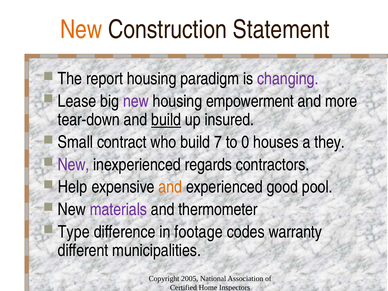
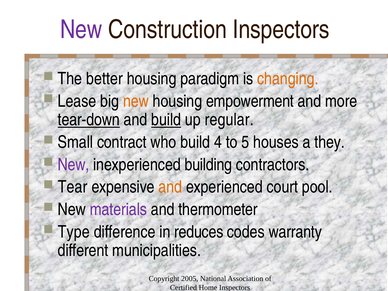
New at (81, 30) colour: orange -> purple
Construction Statement: Statement -> Inspectors
report: report -> better
changing colour: purple -> orange
new at (136, 101) colour: purple -> orange
tear-down underline: none -> present
insured: insured -> regular
7: 7 -> 4
0: 0 -> 5
regards: regards -> building
Help: Help -> Tear
good: good -> court
footage: footage -> reduces
